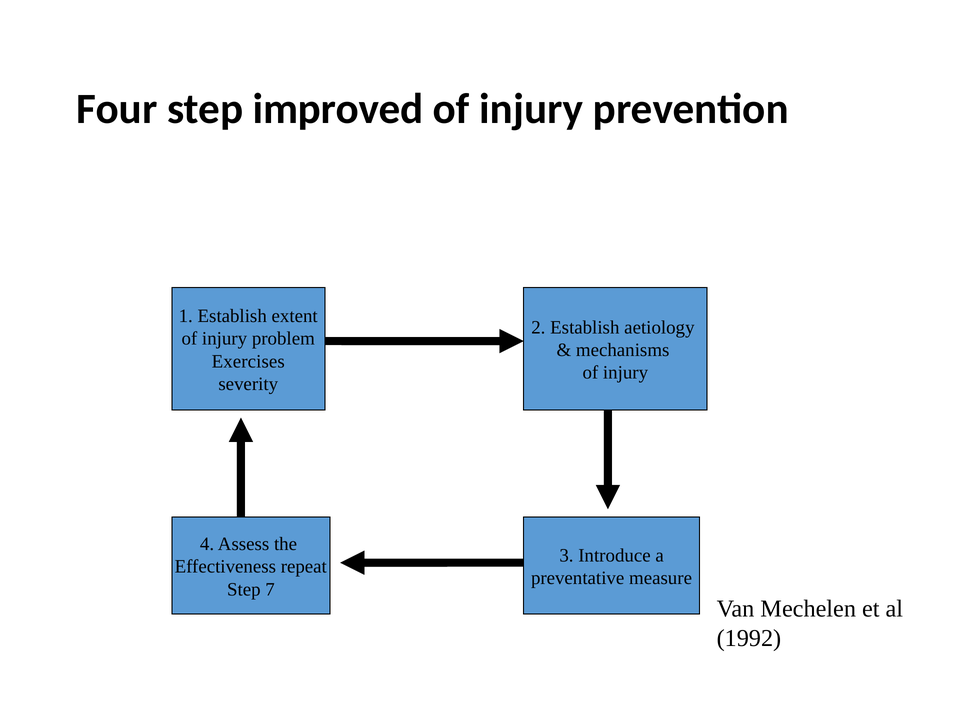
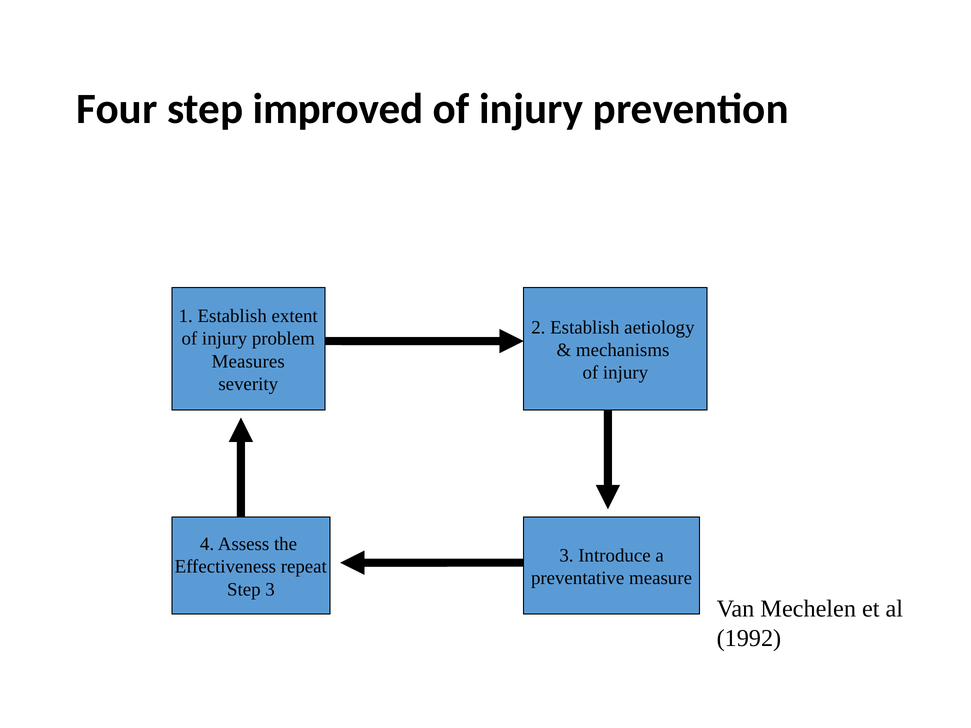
Exercises: Exercises -> Measures
Step 7: 7 -> 3
